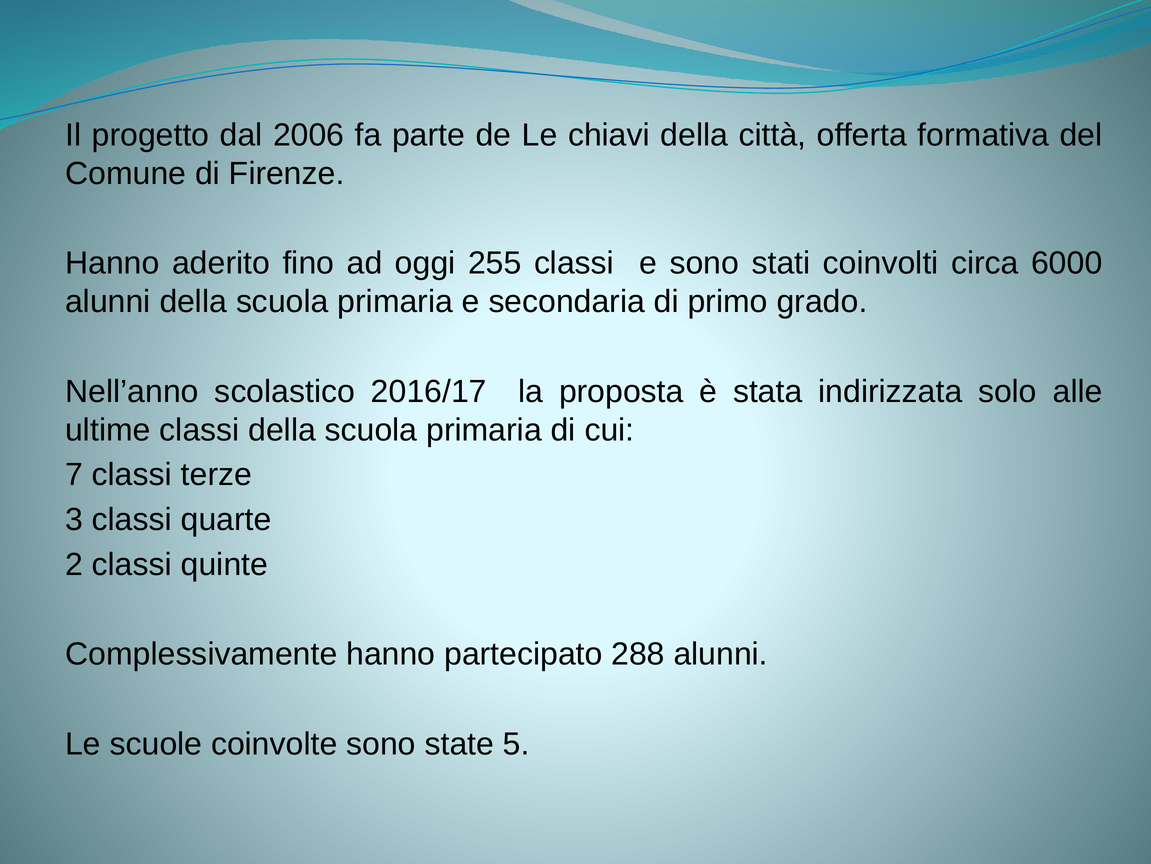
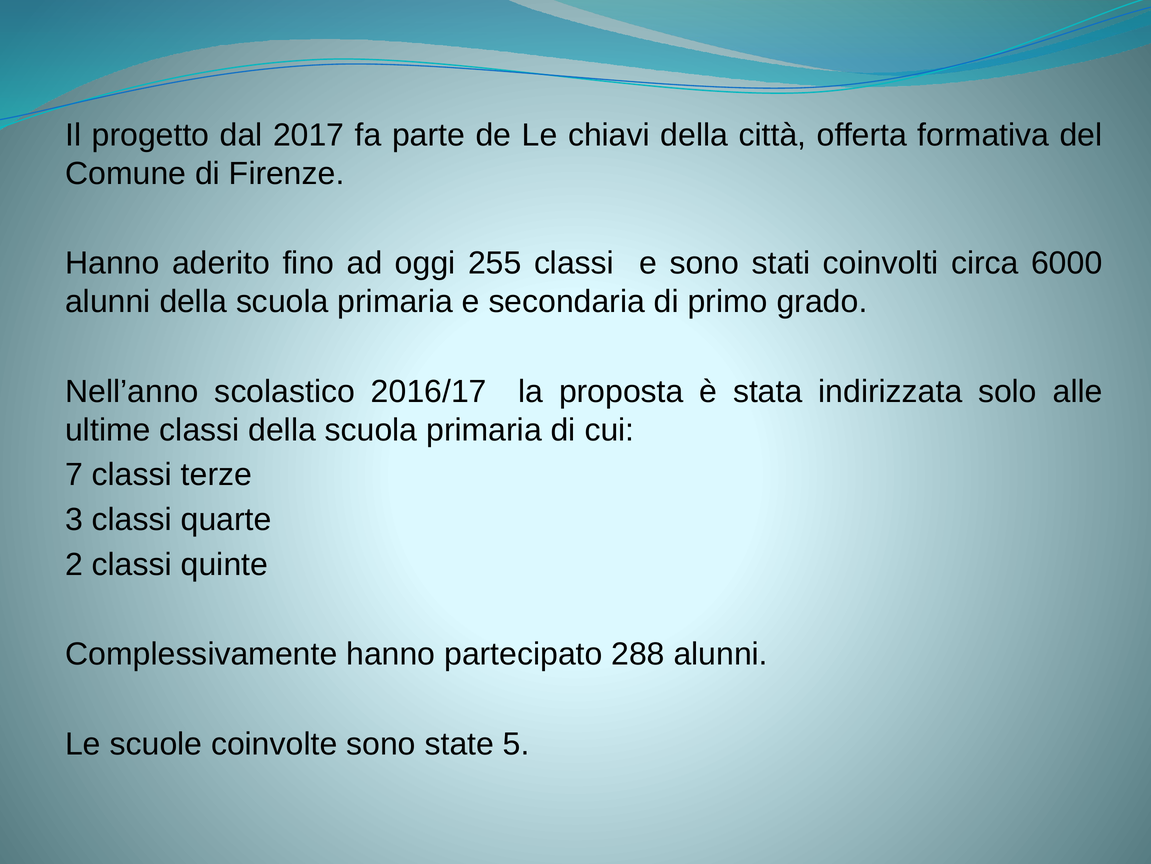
2006: 2006 -> 2017
